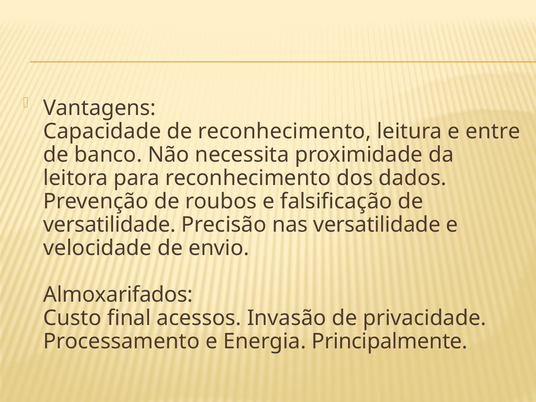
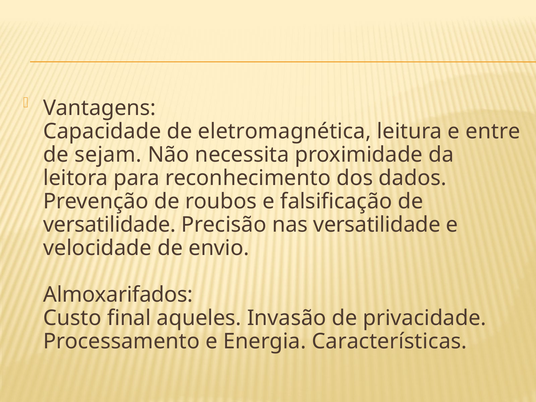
de reconhecimento: reconhecimento -> eletromagnética
banco: banco -> sejam
acessos: acessos -> aqueles
Principalmente: Principalmente -> Características
